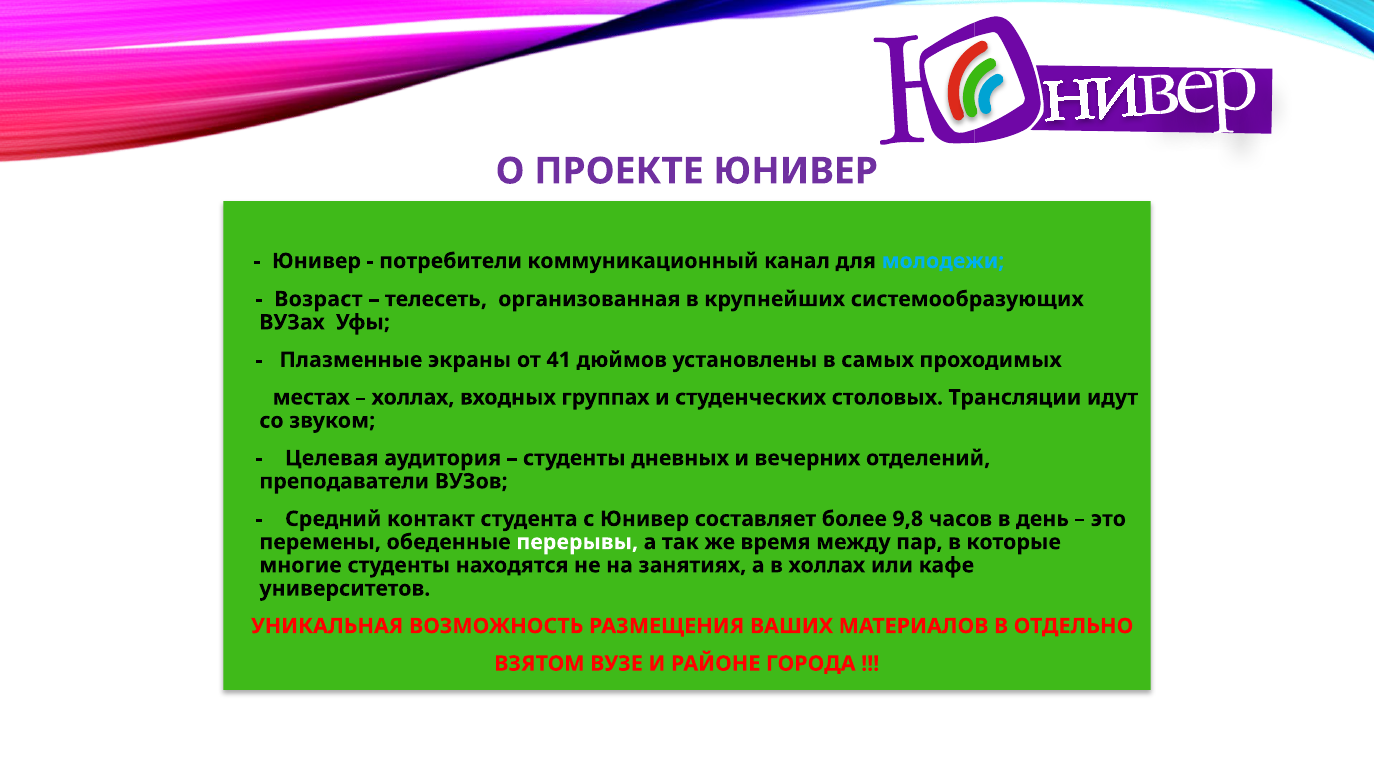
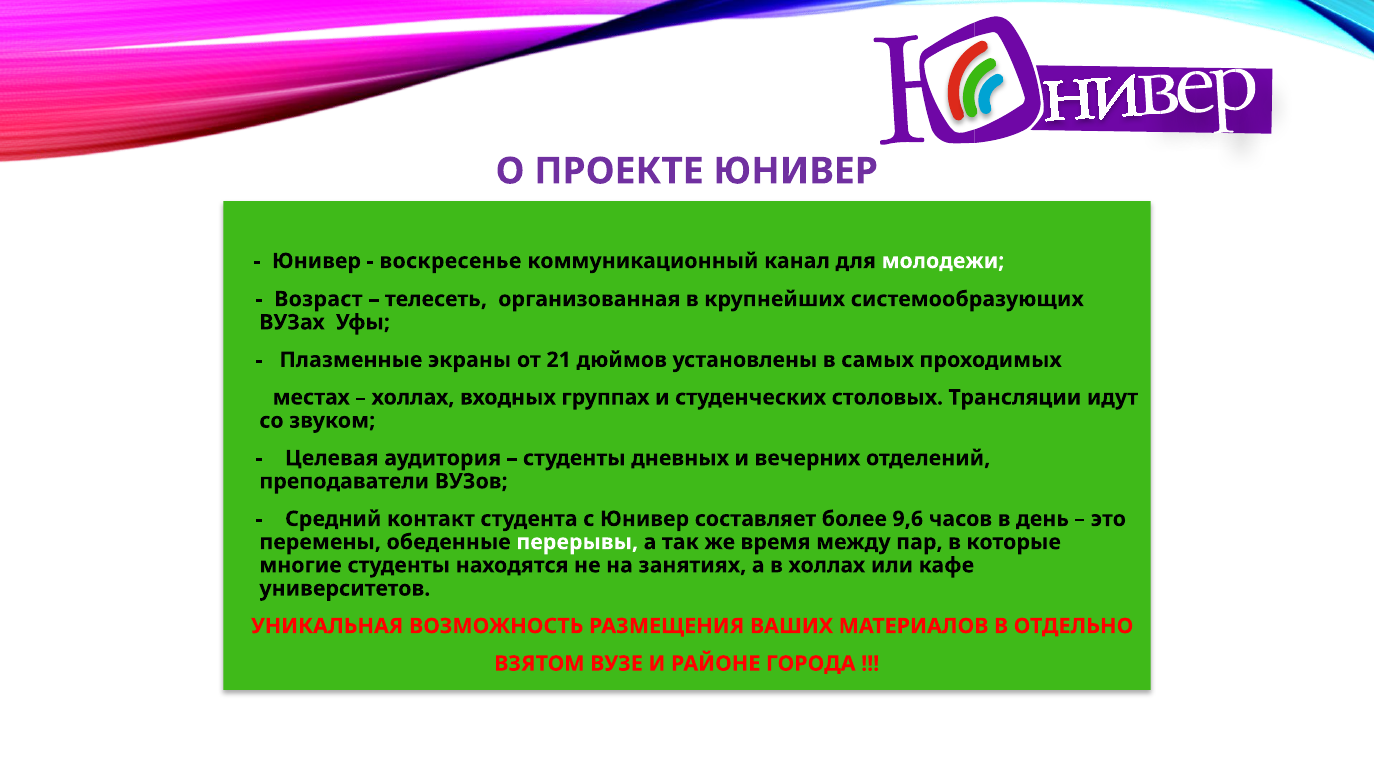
потребители: потребители -> воскресенье
молодежи colour: light blue -> white
41: 41 -> 21
9,8: 9,8 -> 9,6
